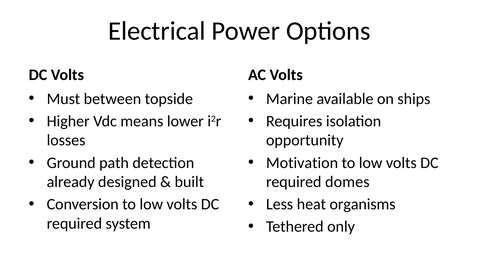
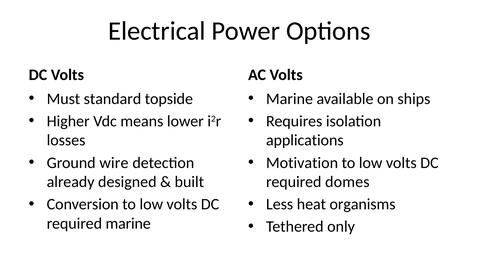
between: between -> standard
opportunity: opportunity -> applications
path: path -> wire
required system: system -> marine
